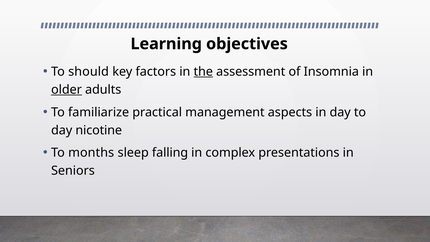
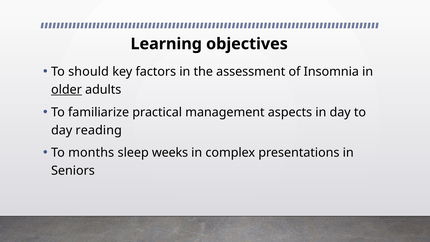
the underline: present -> none
nicotine: nicotine -> reading
falling: falling -> weeks
